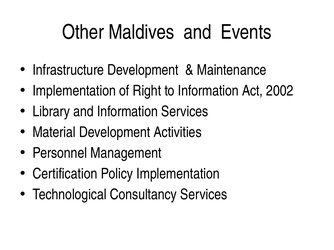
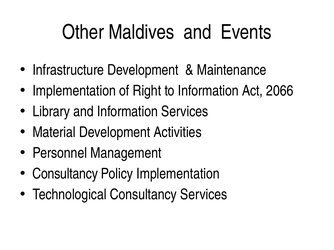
2002: 2002 -> 2066
Certification at (65, 174): Certification -> Consultancy
